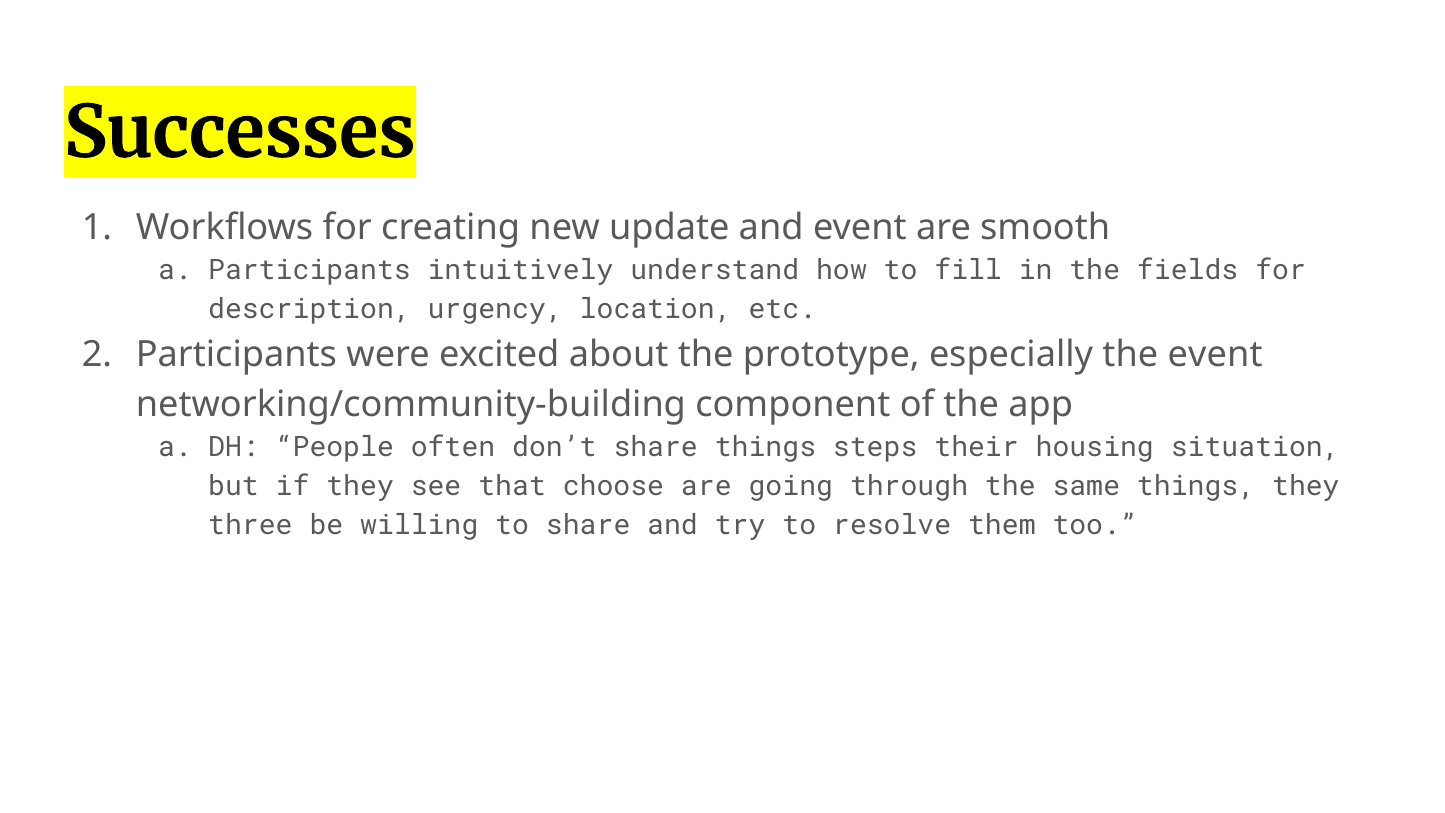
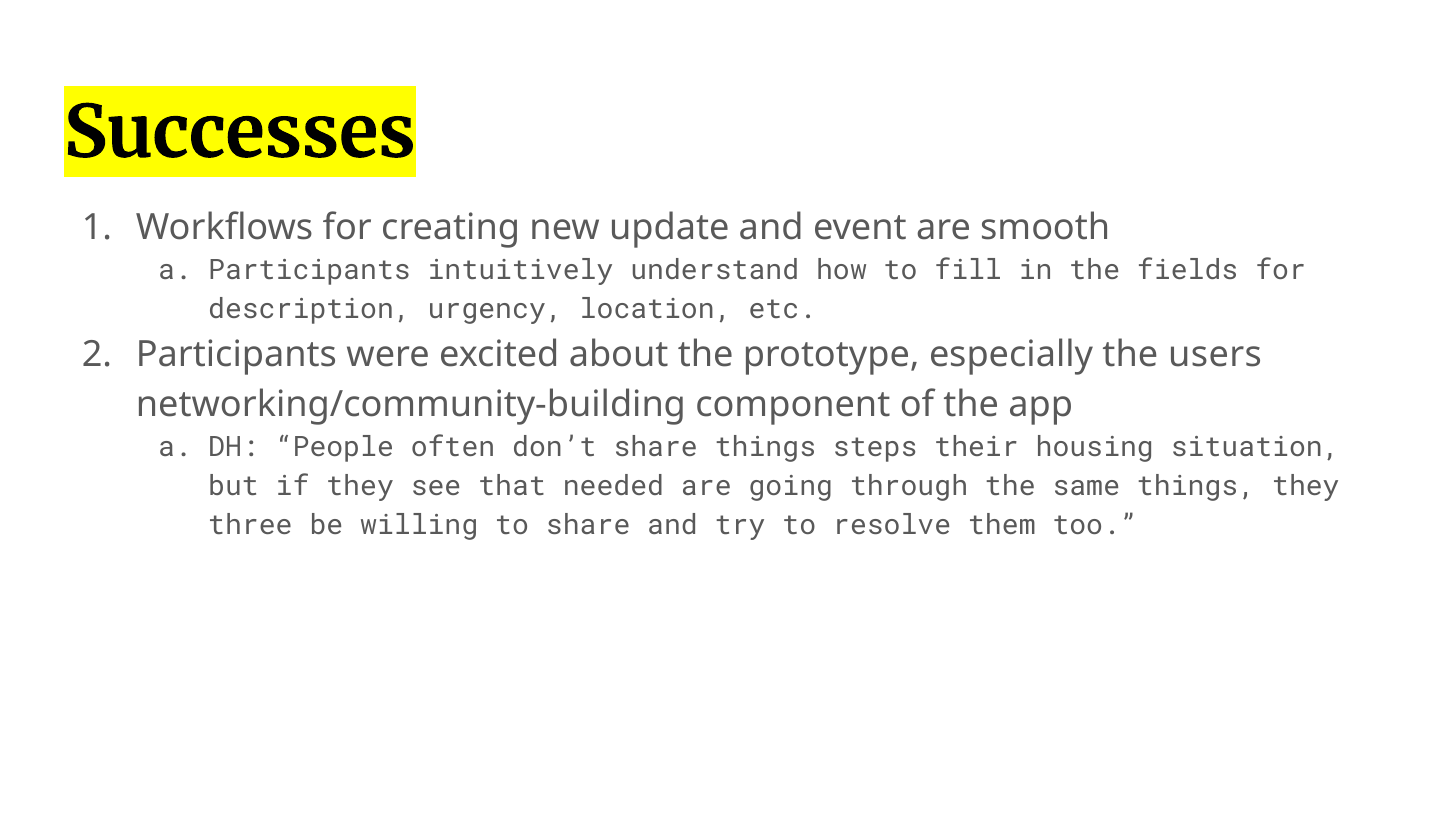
the event: event -> users
choose: choose -> needed
